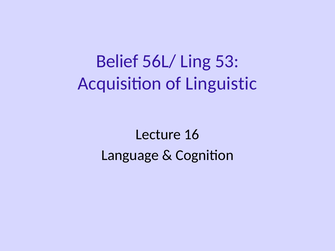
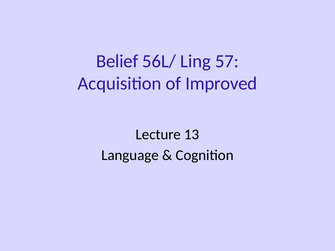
53: 53 -> 57
Linguistic: Linguistic -> Improved
16: 16 -> 13
